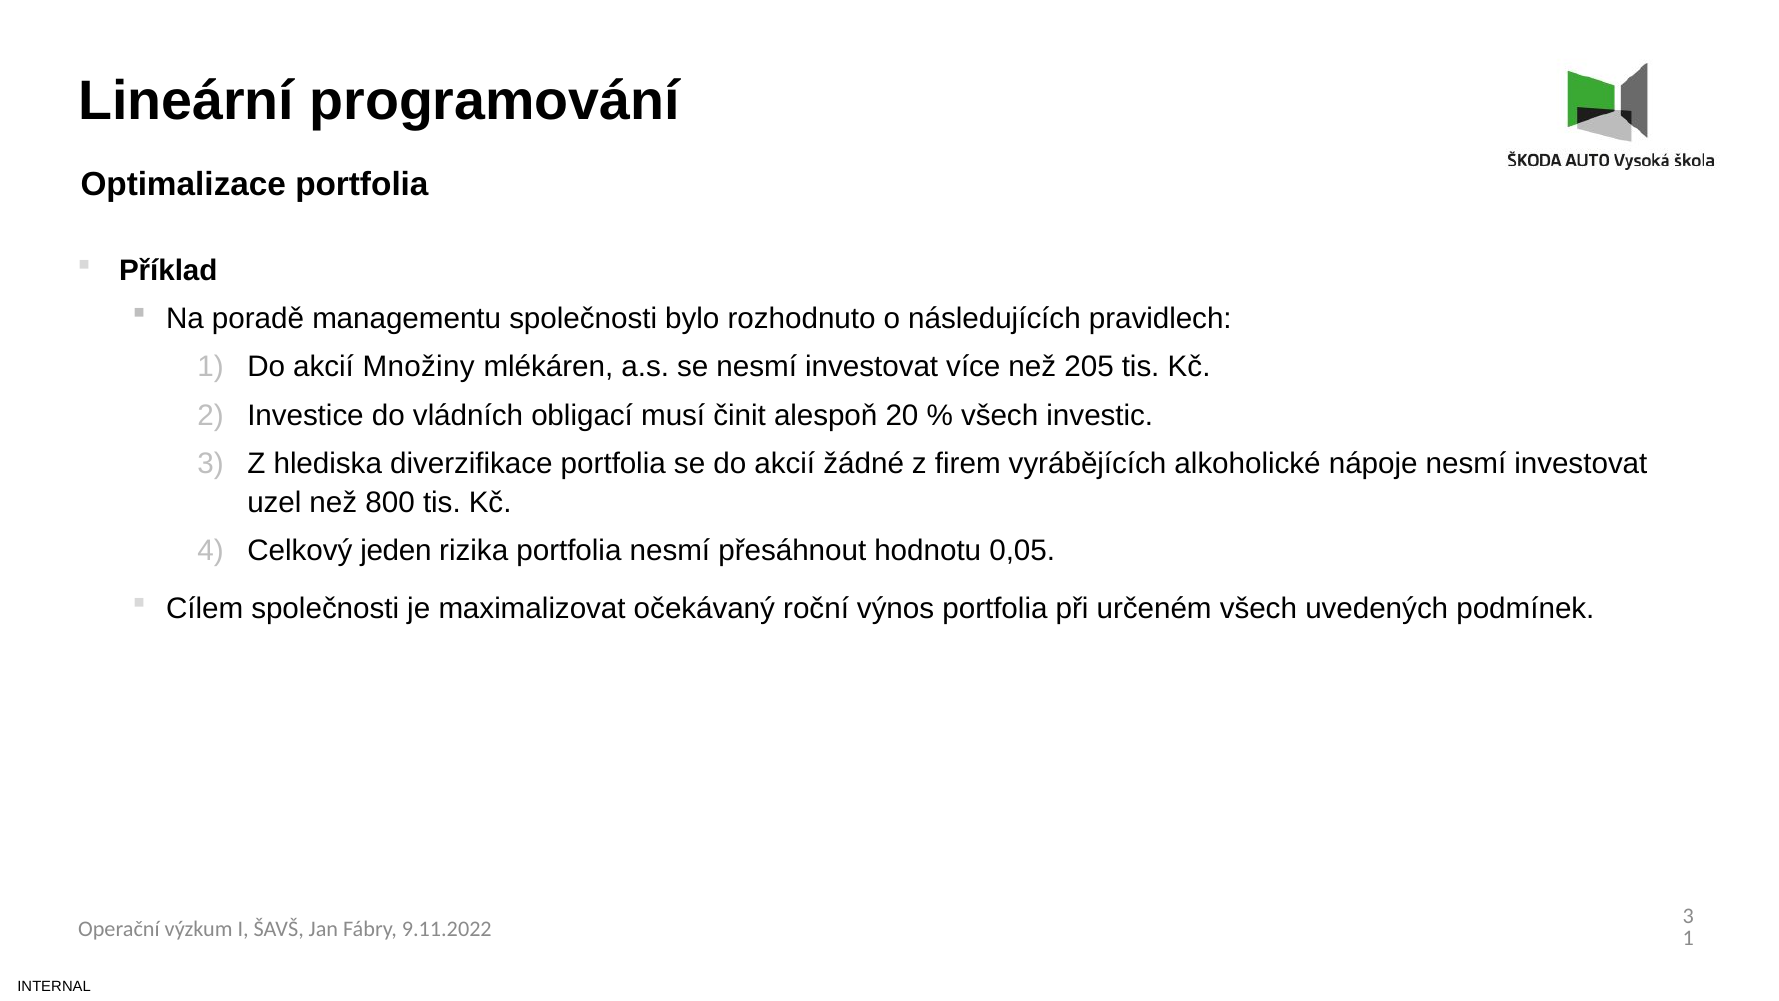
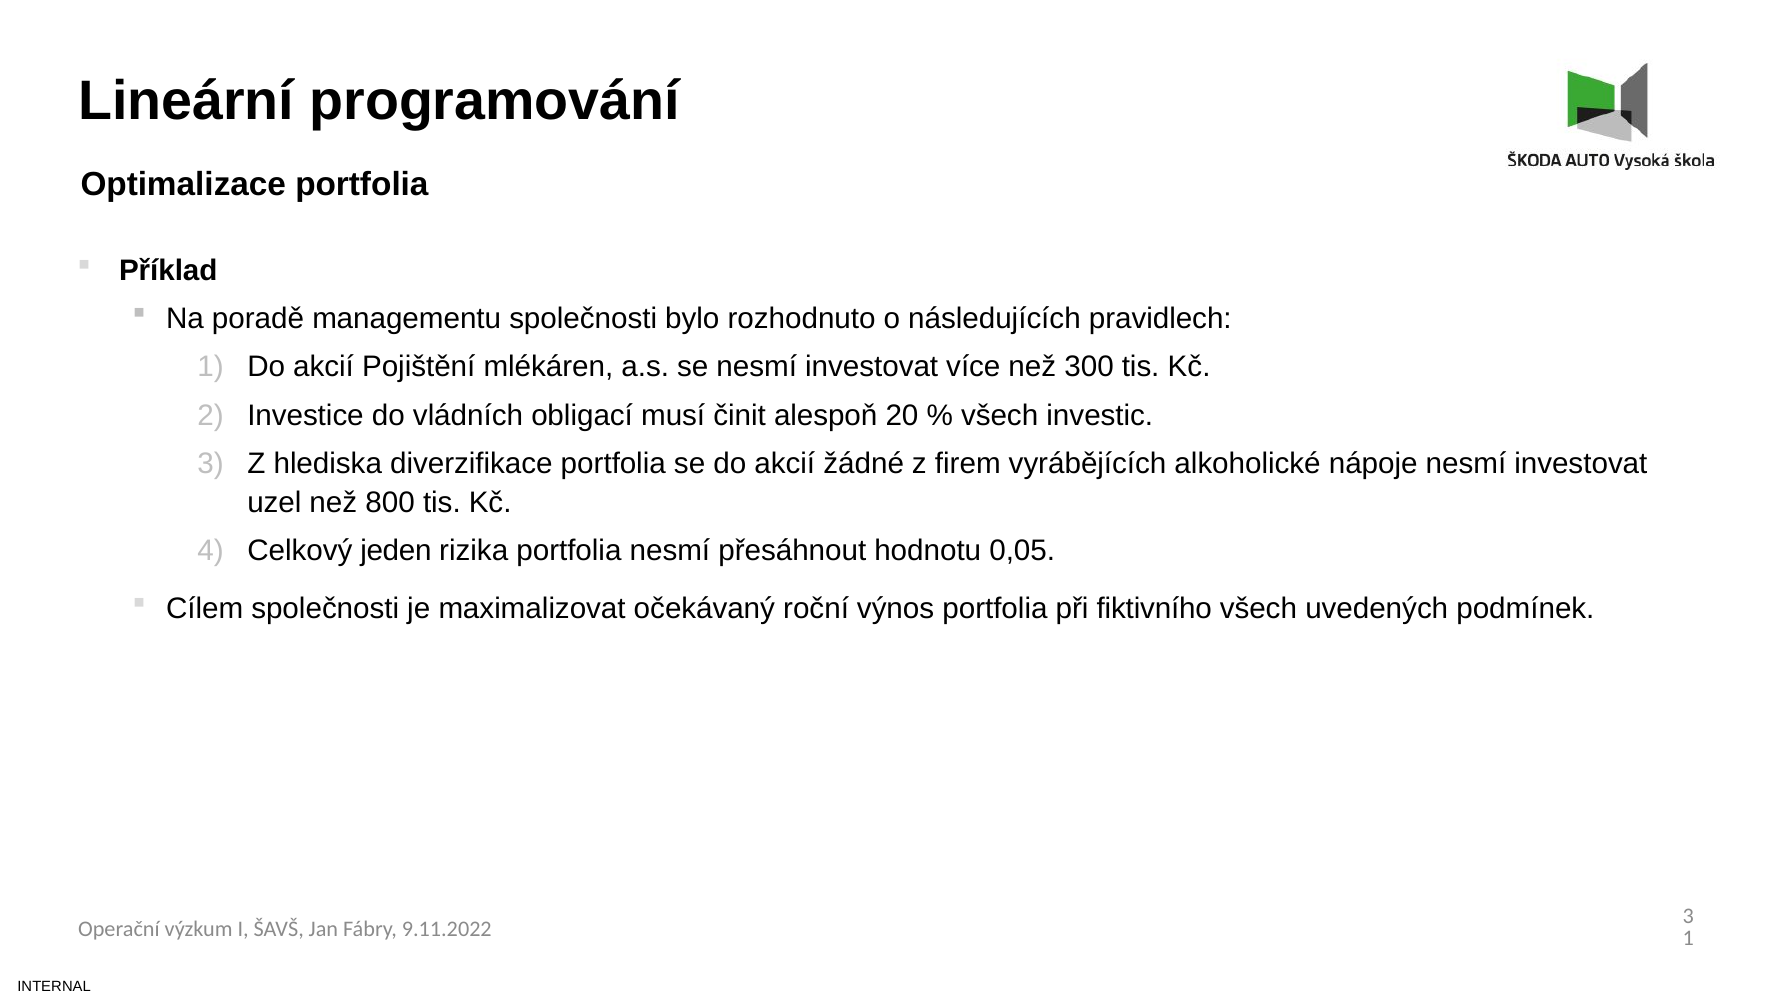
Množiny: Množiny -> Pojištění
205: 205 -> 300
určeném: určeném -> fiktivního
